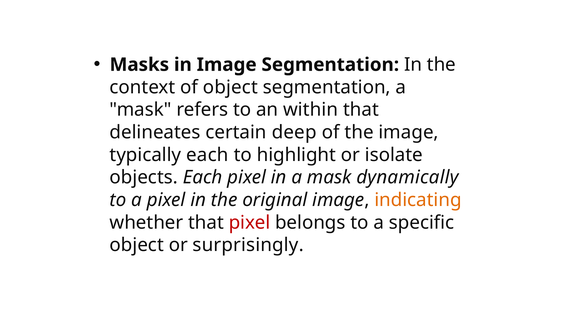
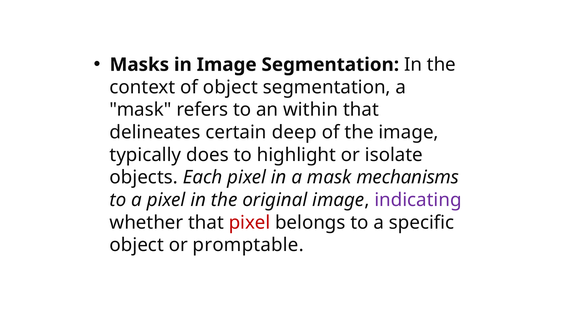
typically each: each -> does
dynamically: dynamically -> mechanisms
indicating colour: orange -> purple
surprisingly: surprisingly -> promptable
